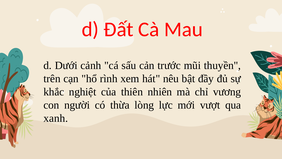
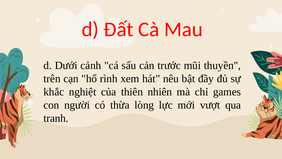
vương: vương -> games
xanh: xanh -> tranh
